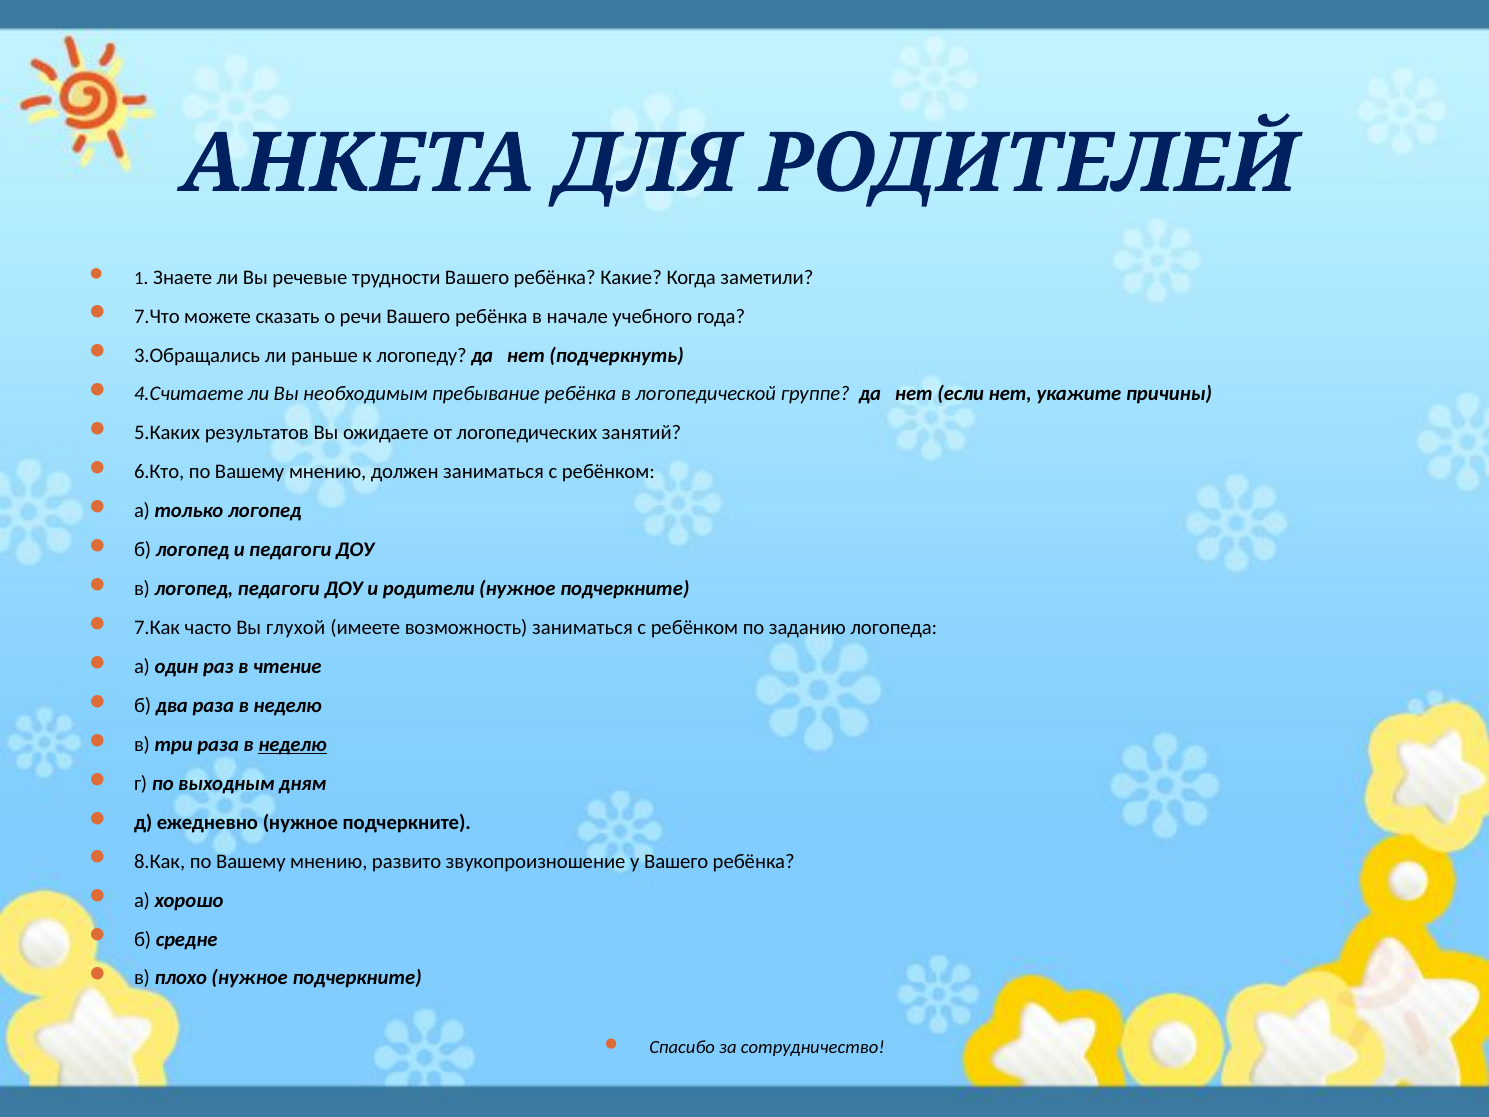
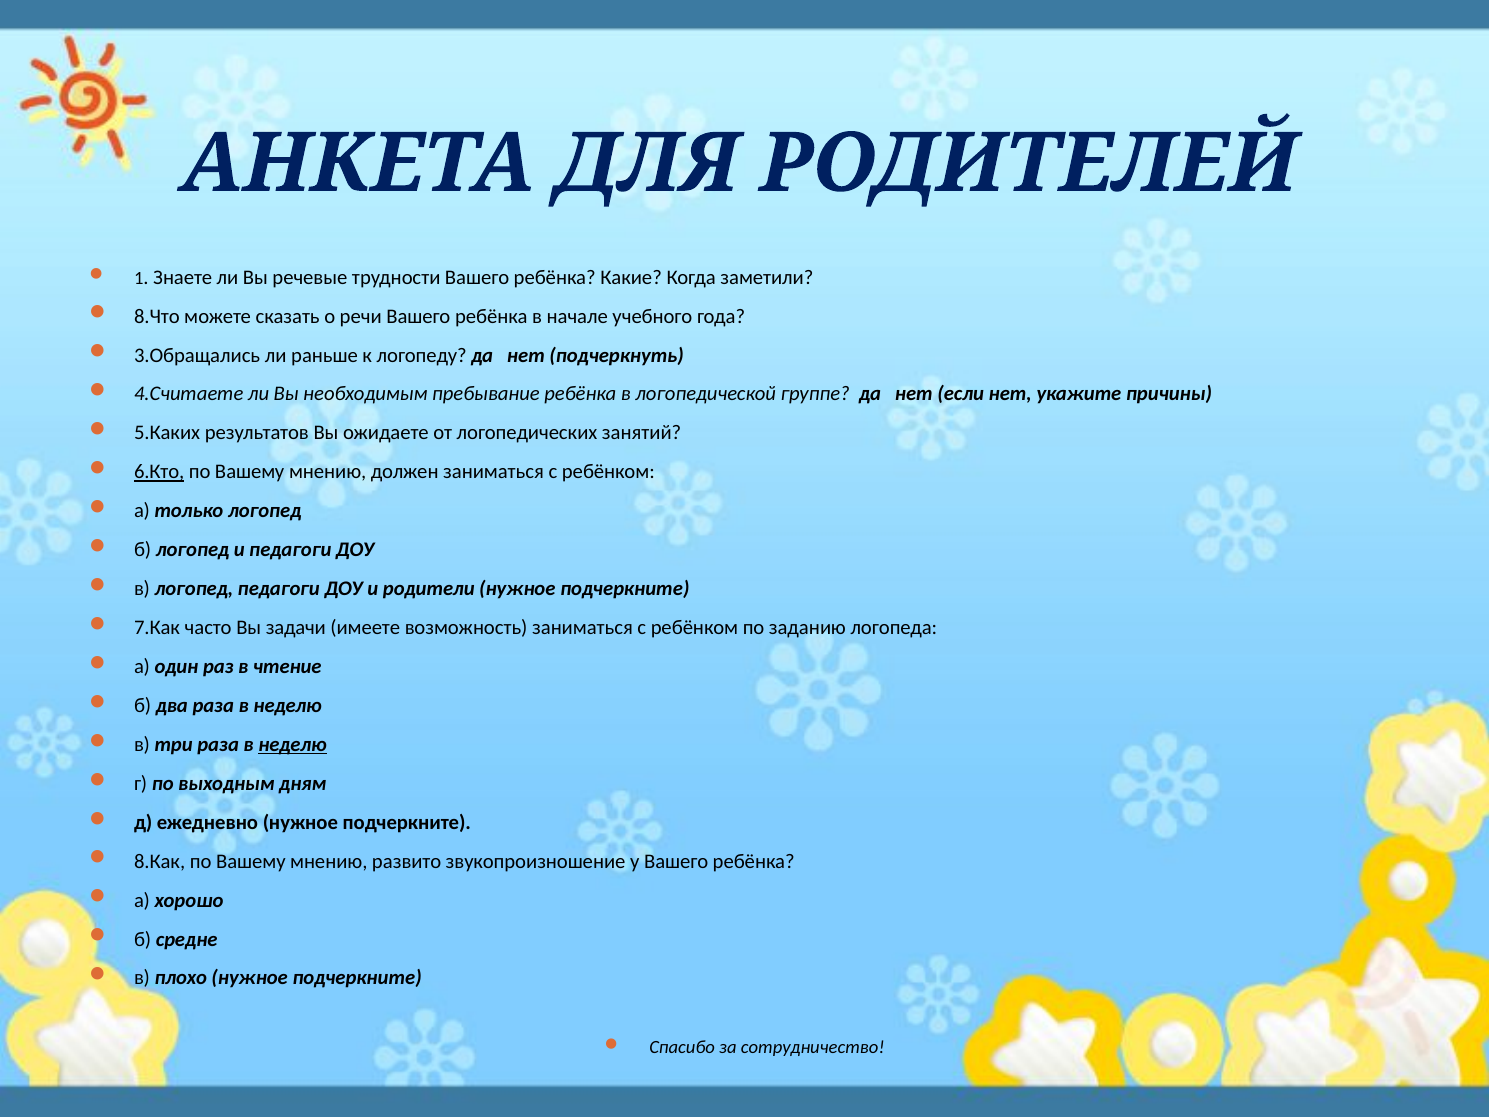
7.Что: 7.Что -> 8.Что
6.Кто underline: none -> present
глухой: глухой -> задачи
